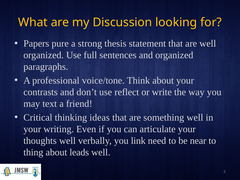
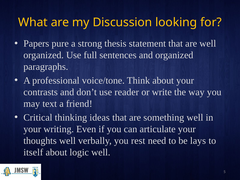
reflect: reflect -> reader
link: link -> rest
near: near -> lays
thing: thing -> itself
leads: leads -> logic
